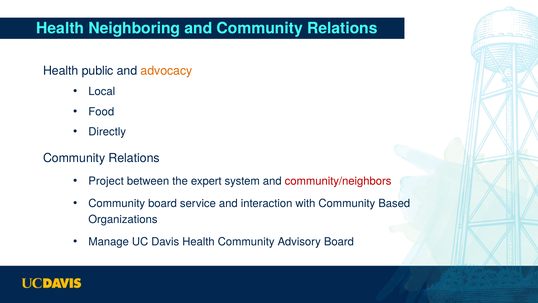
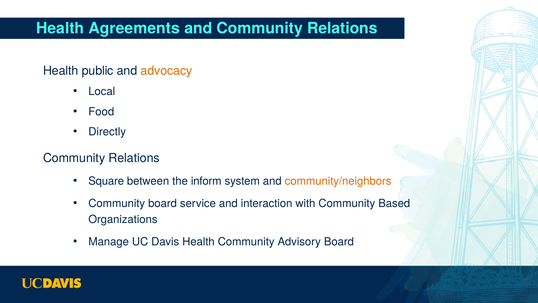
Neighboring: Neighboring -> Agreements
Project: Project -> Square
expert: expert -> inform
community/neighbors colour: red -> orange
